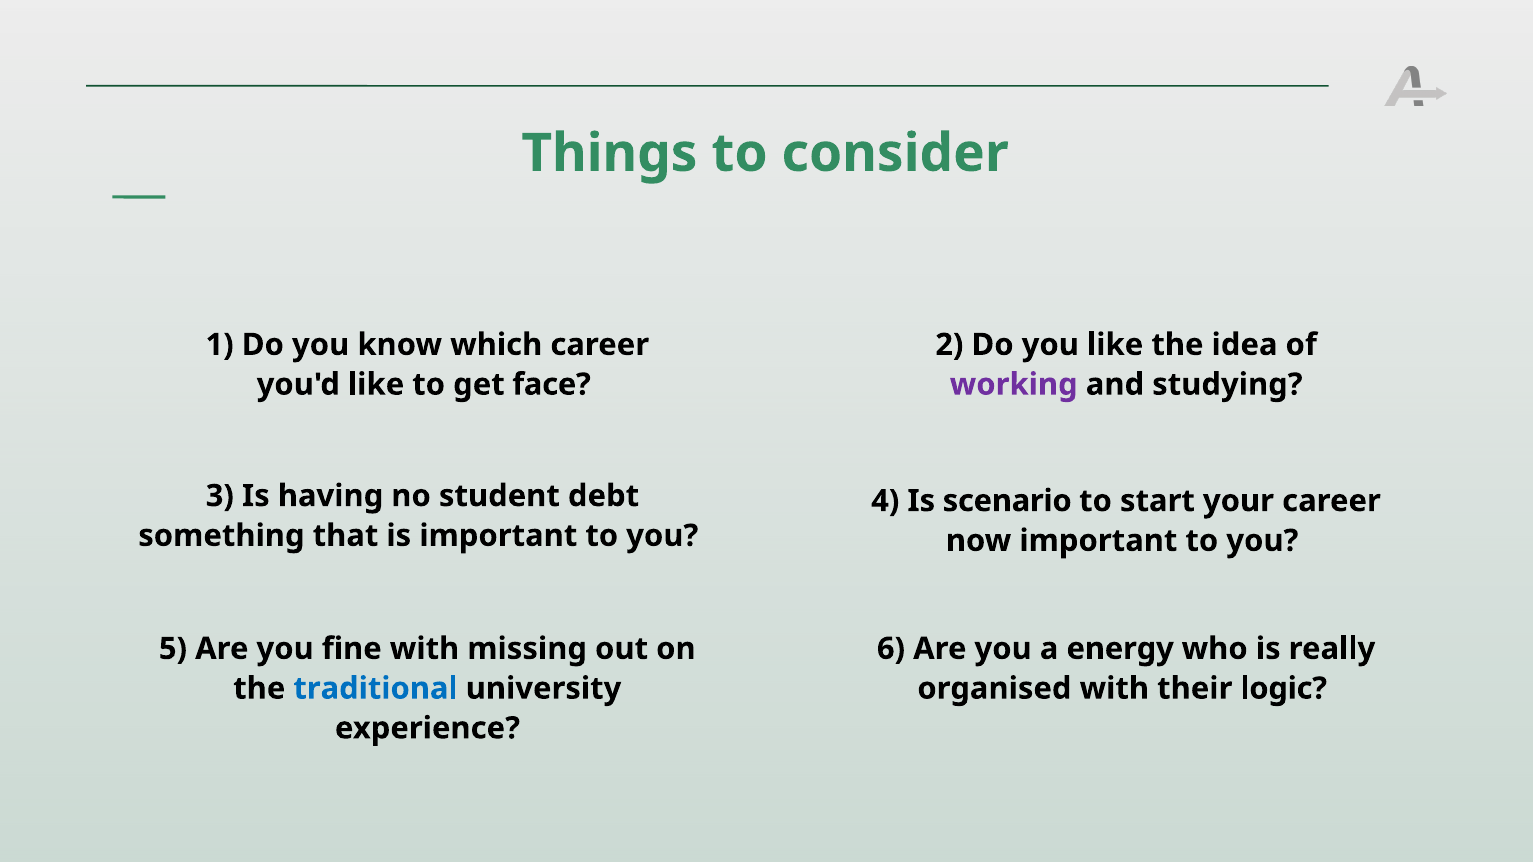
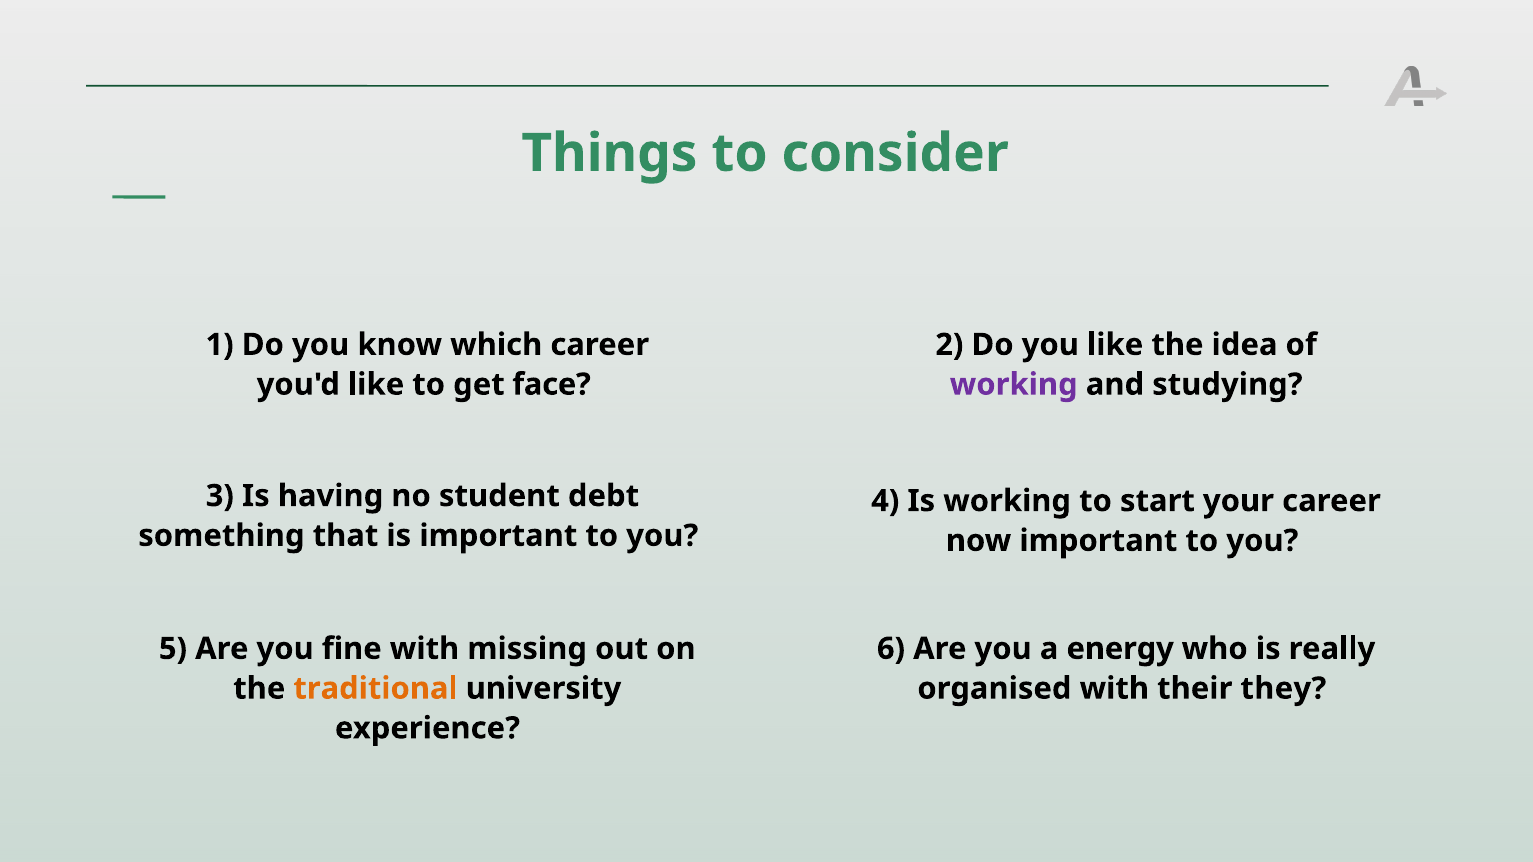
Is scenario: scenario -> working
traditional colour: blue -> orange
logic: logic -> they
